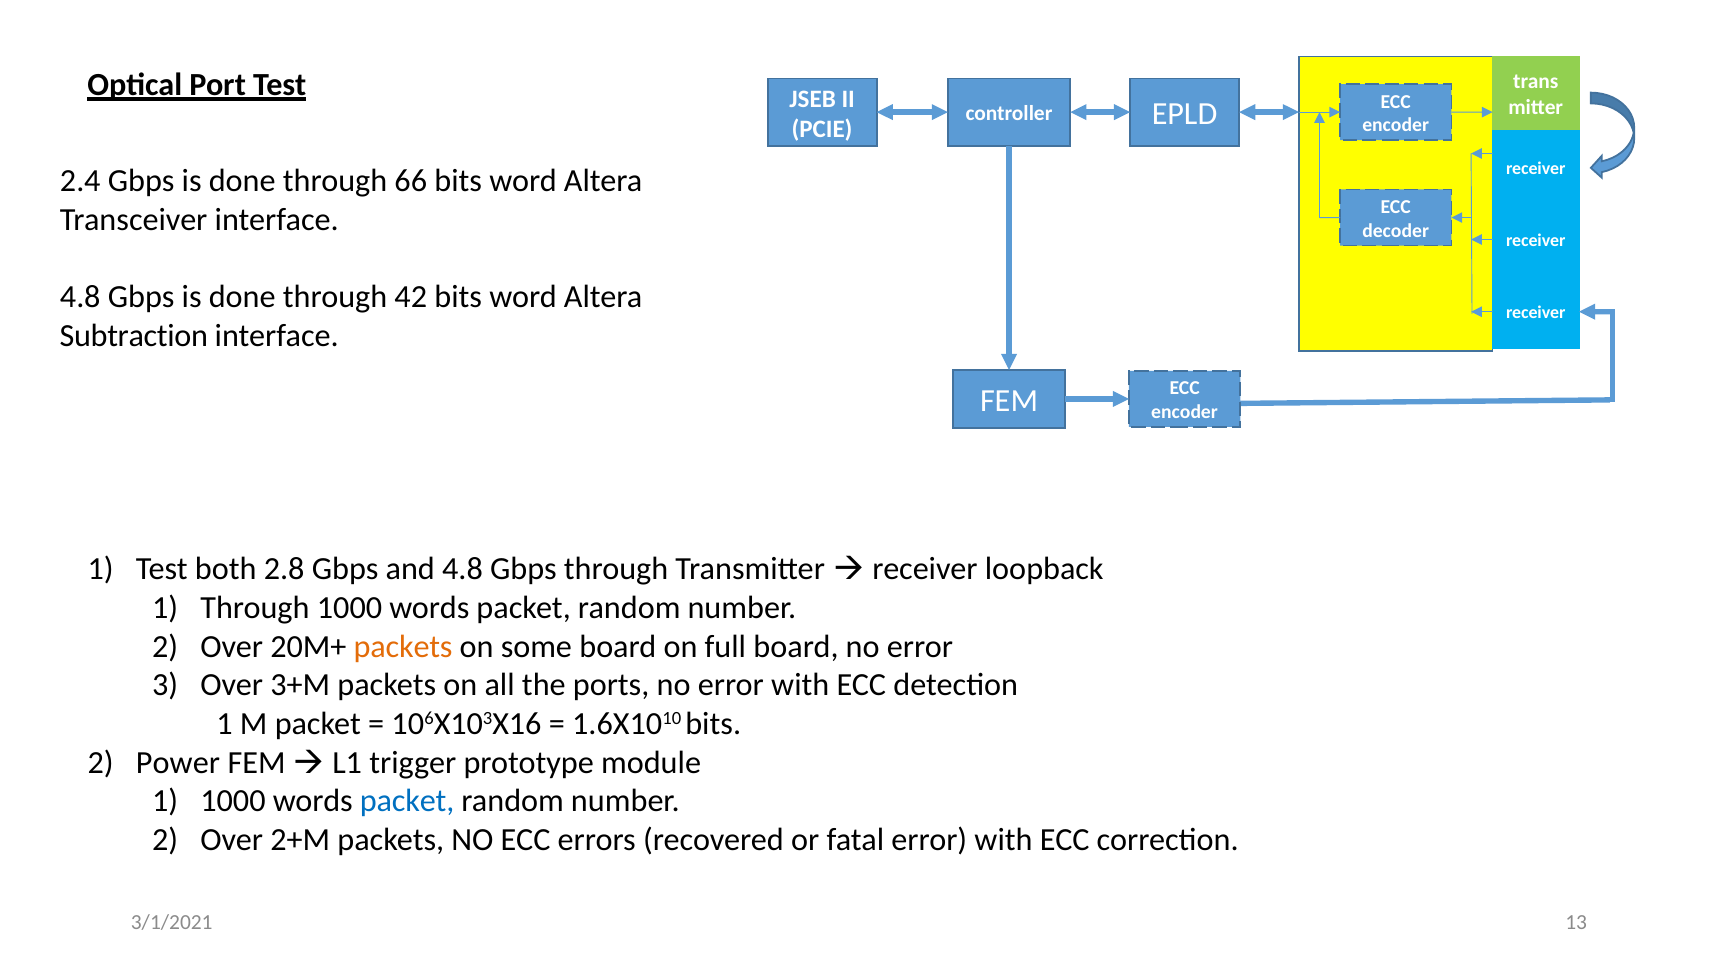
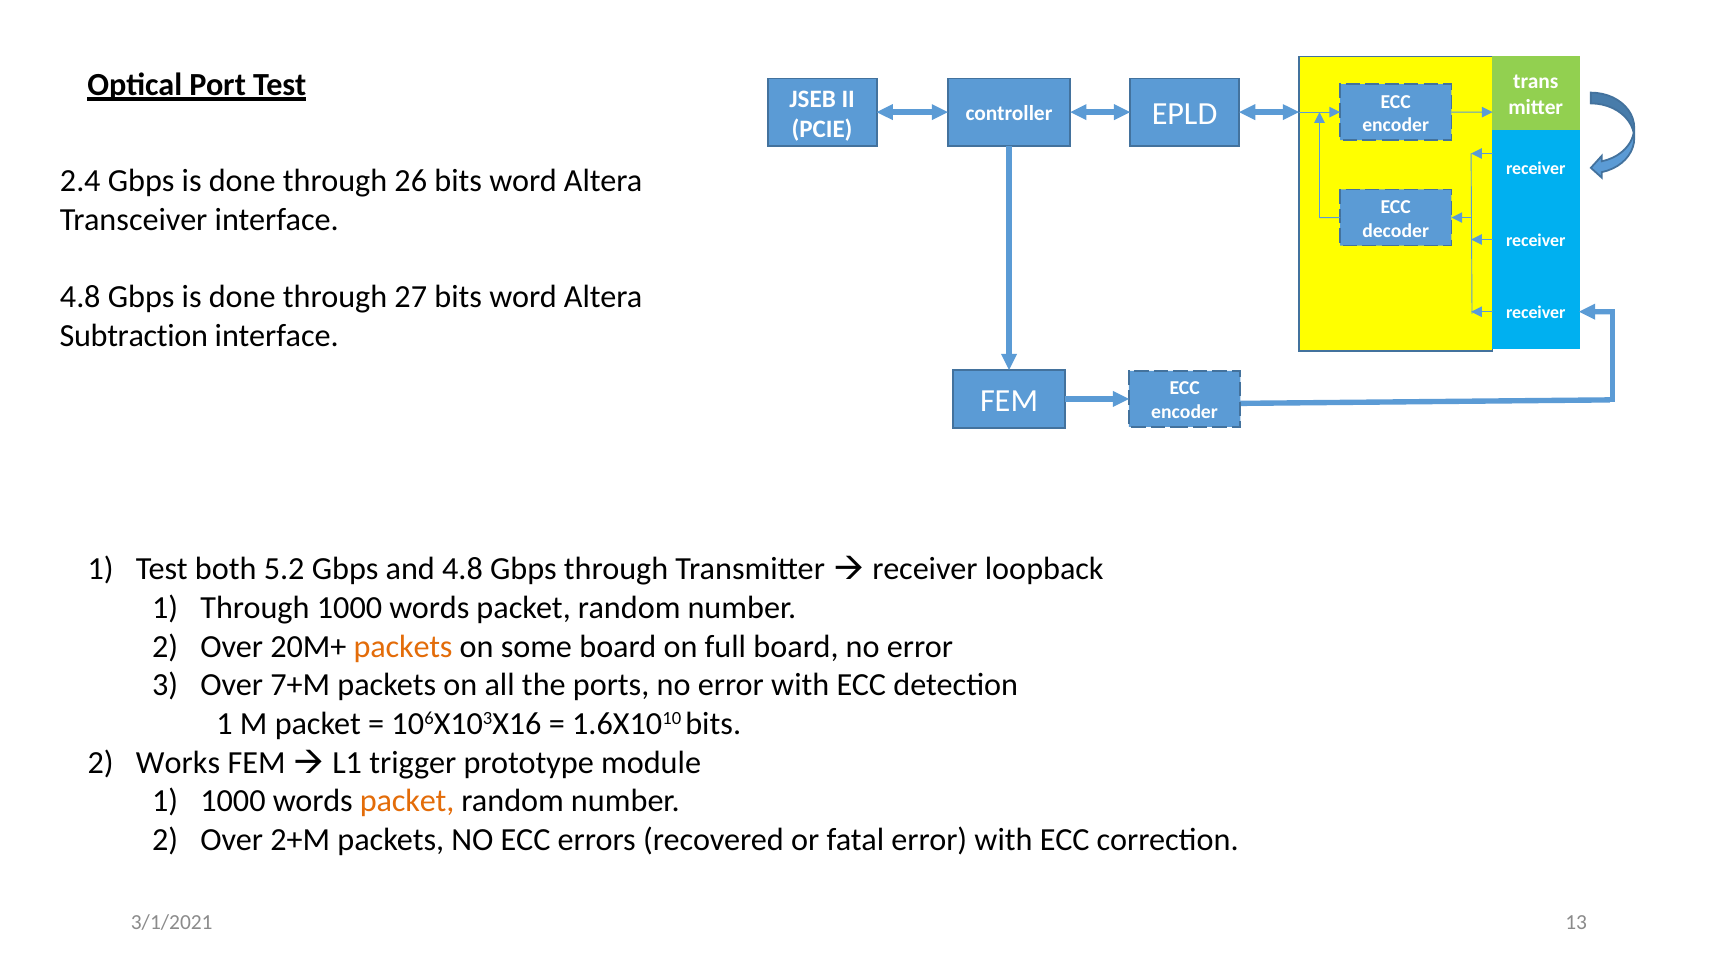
66: 66 -> 26
42: 42 -> 27
2.8: 2.8 -> 5.2
3+M: 3+M -> 7+M
Power: Power -> Works
packet at (407, 801) colour: blue -> orange
